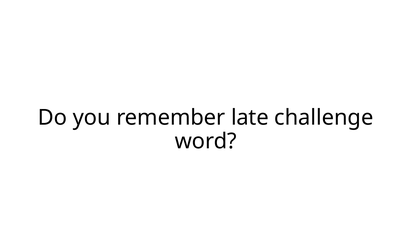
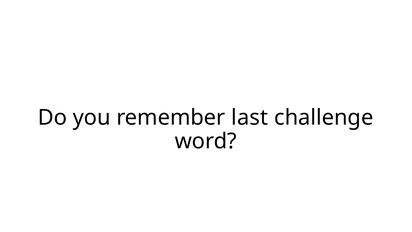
late: late -> last
